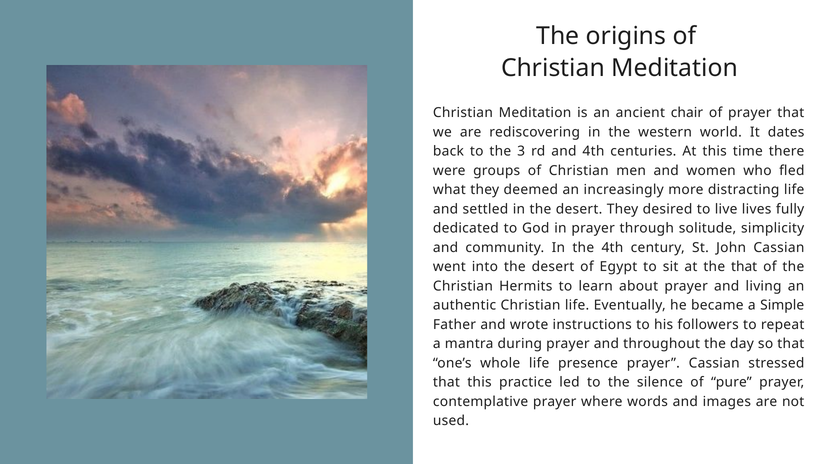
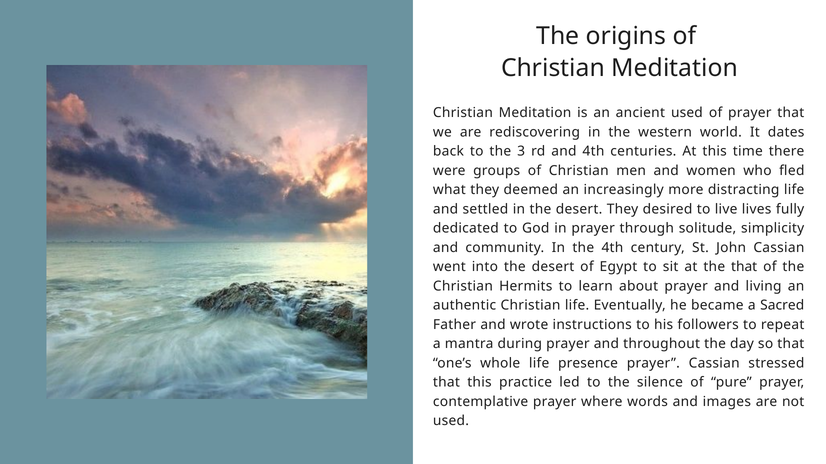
ancient chair: chair -> used
Simple: Simple -> Sacred
